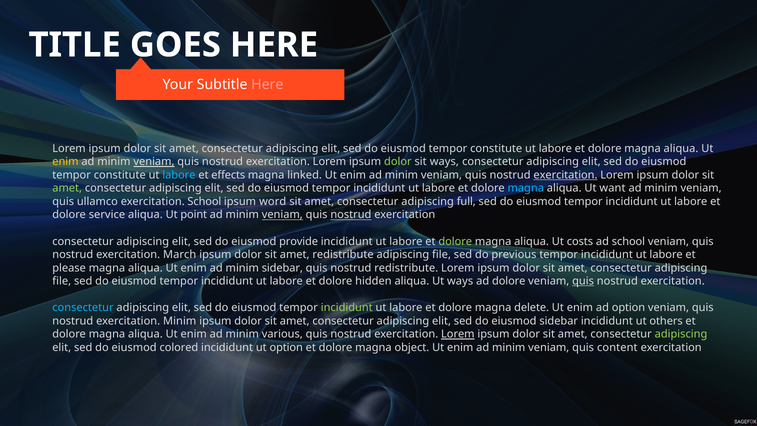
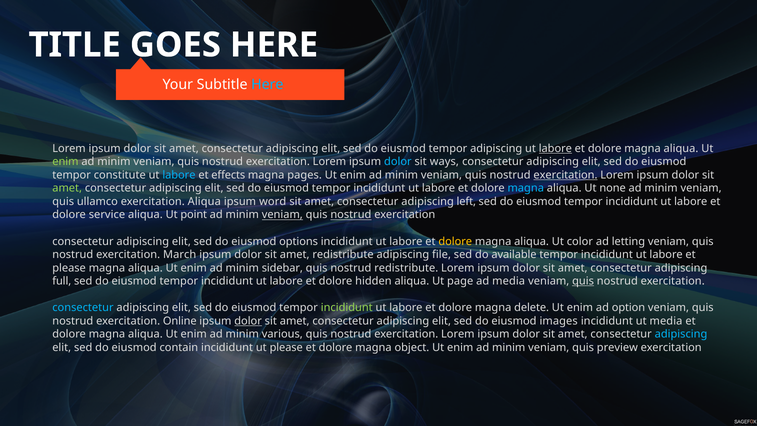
Here at (267, 85) colour: pink -> light blue
constitute at (496, 148): constitute -> adipiscing
labore at (555, 148) underline: none -> present
enim at (65, 162) colour: yellow -> light green
veniam at (154, 162) underline: present -> none
dolor at (398, 162) colour: light green -> light blue
linked: linked -> pages
want: want -> none
exercitation School: School -> Aliqua
full: full -> left
provide: provide -> options
dolore at (455, 241) colour: light green -> yellow
costs: costs -> color
ad school: school -> letting
previous: previous -> available
file at (62, 281): file -> full
Ut ways: ways -> page
ad dolore: dolore -> media
exercitation Minim: Minim -> Online
dolor at (248, 321) underline: none -> present
eiusmod sidebar: sidebar -> images
ut others: others -> media
Lorem at (458, 334) underline: present -> none
adipiscing at (681, 334) colour: light green -> light blue
colored: colored -> contain
ut option: option -> please
content: content -> preview
